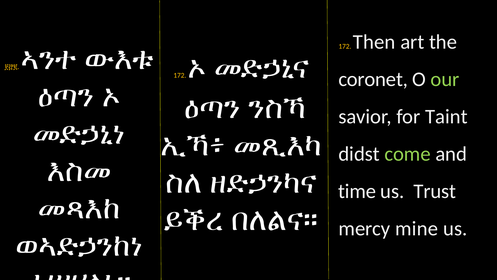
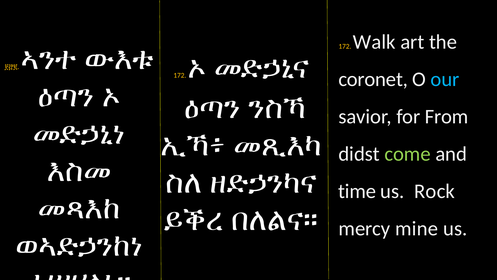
Then: Then -> Walk
our colour: light green -> light blue
Taint: Taint -> From
Trust: Trust -> Rock
